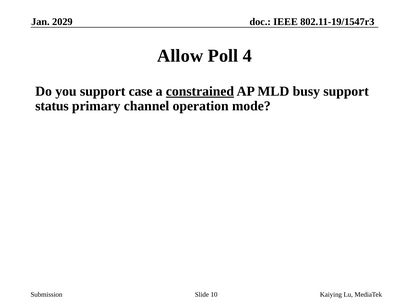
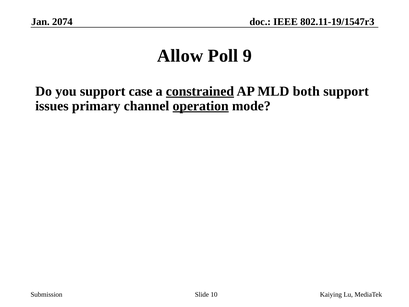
2029: 2029 -> 2074
4: 4 -> 9
busy: busy -> both
status: status -> issues
operation underline: none -> present
